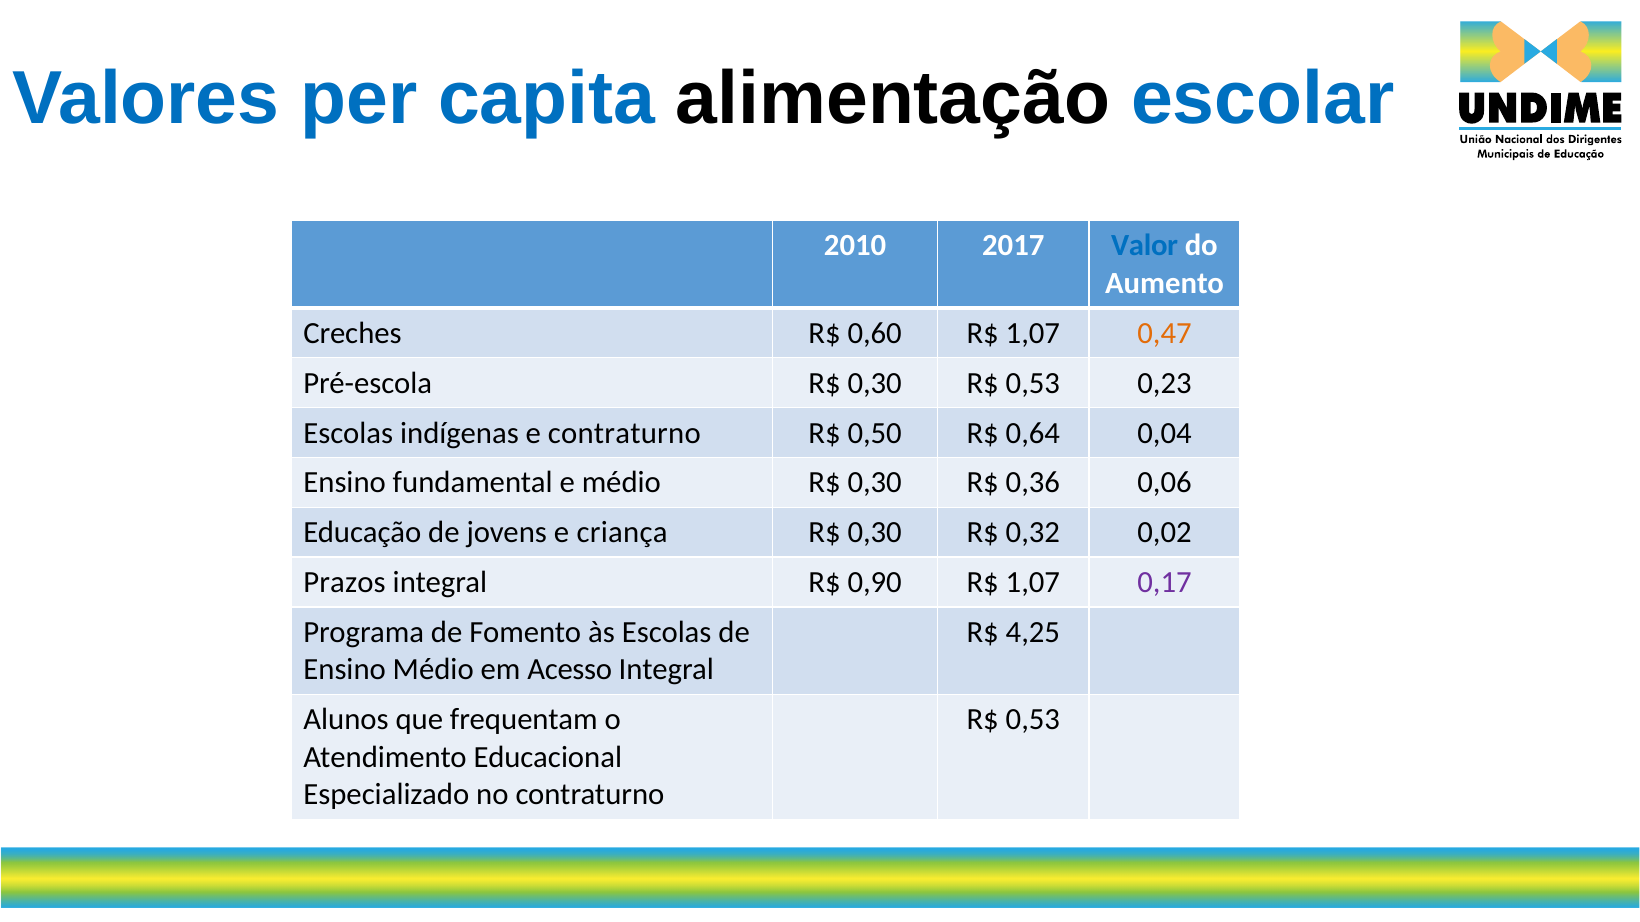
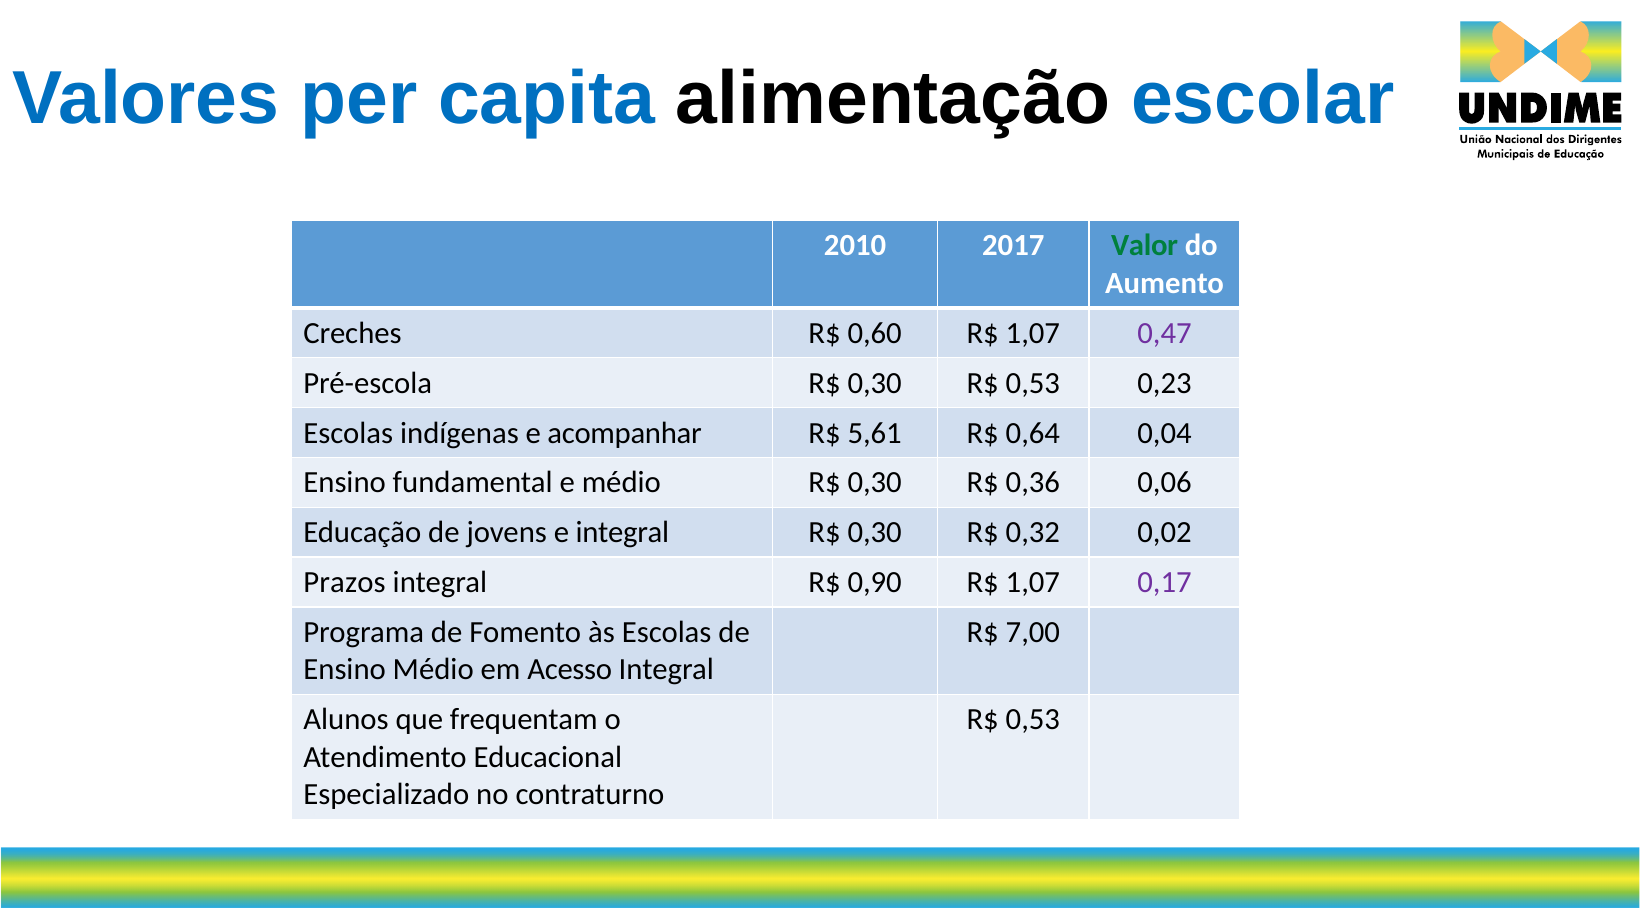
Valor colour: blue -> green
0,47 colour: orange -> purple
e contraturno: contraturno -> acompanhar
0,50: 0,50 -> 5,61
e criança: criança -> integral
4,25: 4,25 -> 7,00
